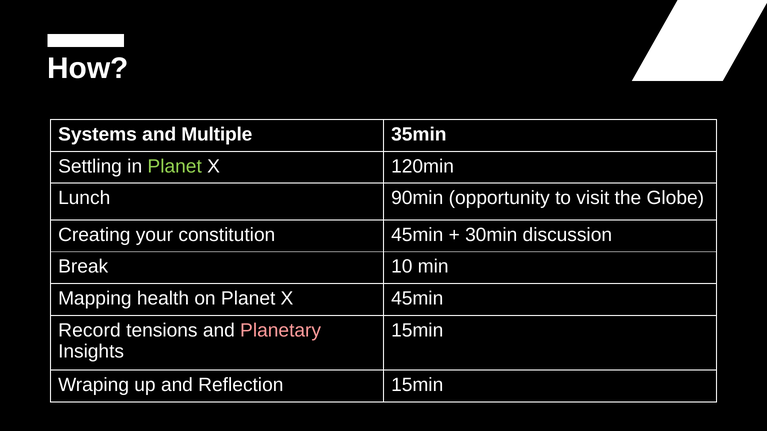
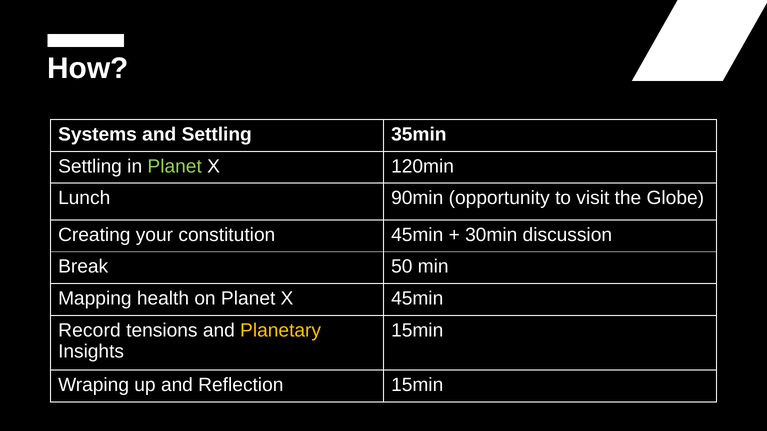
and Multiple: Multiple -> Settling
10: 10 -> 50
Planetary colour: pink -> yellow
